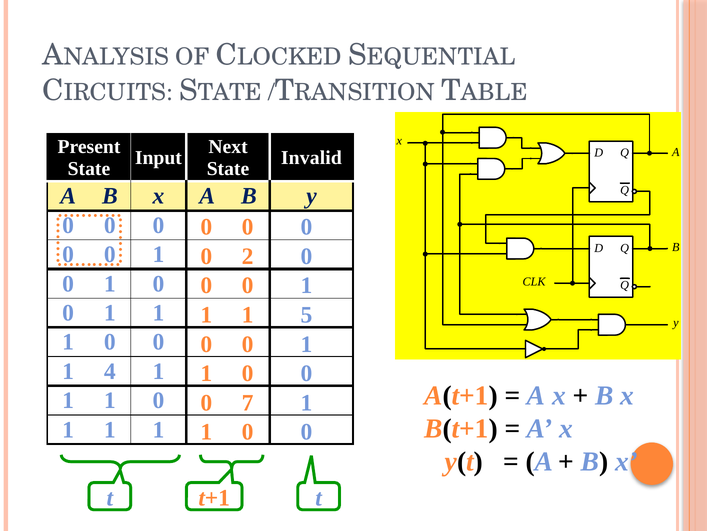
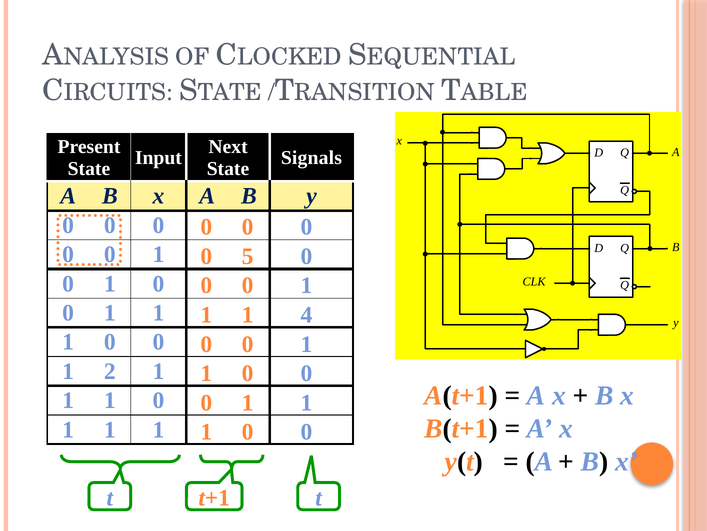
Invalid: Invalid -> Signals
2: 2 -> 5
5: 5 -> 4
4: 4 -> 2
7 at (248, 402): 7 -> 1
